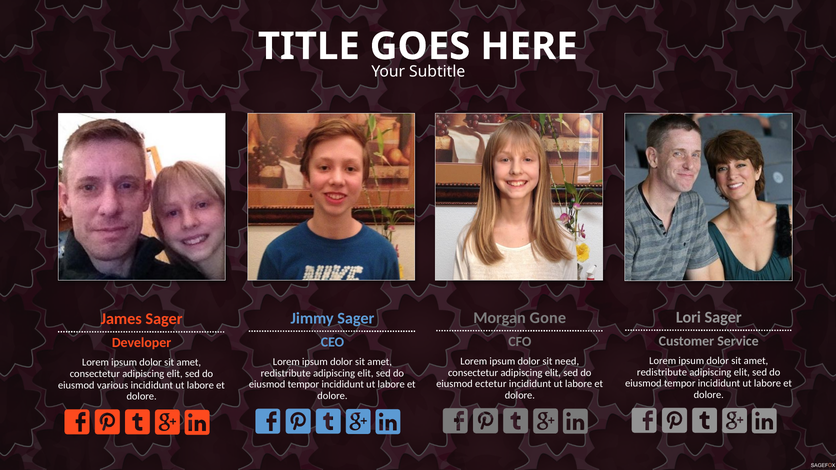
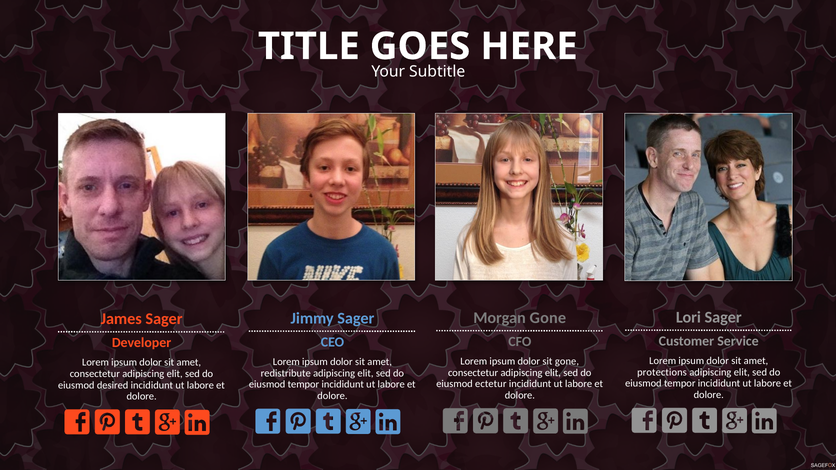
sit need: need -> gone
redistribute at (662, 372): redistribute -> protections
various: various -> desired
